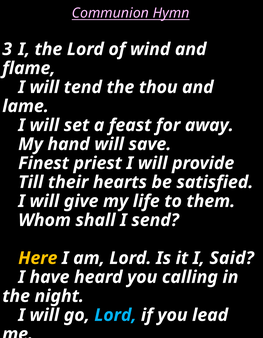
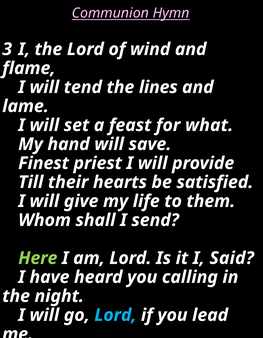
thou: thou -> lines
away: away -> what
Here colour: yellow -> light green
